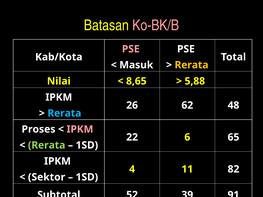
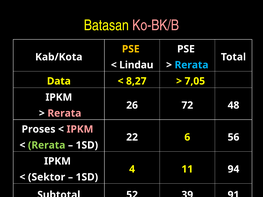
PSE at (131, 49) colour: pink -> yellow
Masuk: Masuk -> Lindau
Rerata at (192, 65) colour: yellow -> light blue
Nilai: Nilai -> Data
8,65: 8,65 -> 8,27
5,88: 5,88 -> 7,05
62: 62 -> 72
Rerata at (64, 113) colour: light blue -> pink
65: 65 -> 56
82: 82 -> 94
